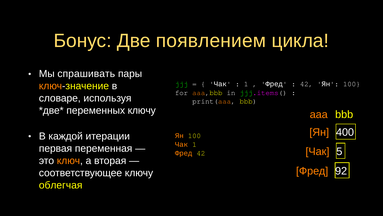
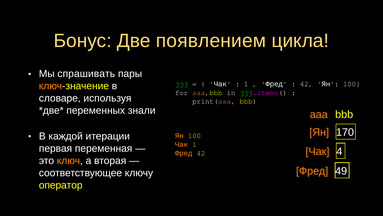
переменных ключу: ключу -> знали
400: 400 -> 170
5: 5 -> 4
92: 92 -> 49
облегчая: облегчая -> оператор
